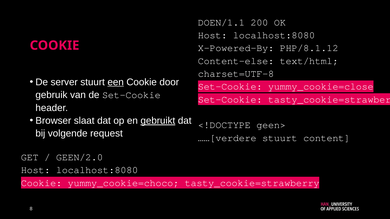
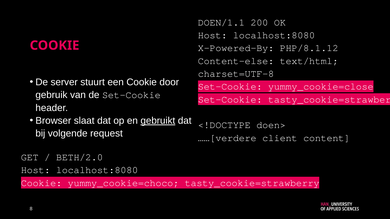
een underline: present -> none
geen>: geen> -> doen>
……[verdere stuurt: stuurt -> client
GEEN/2.0: GEEN/2.0 -> BETH/2.0
